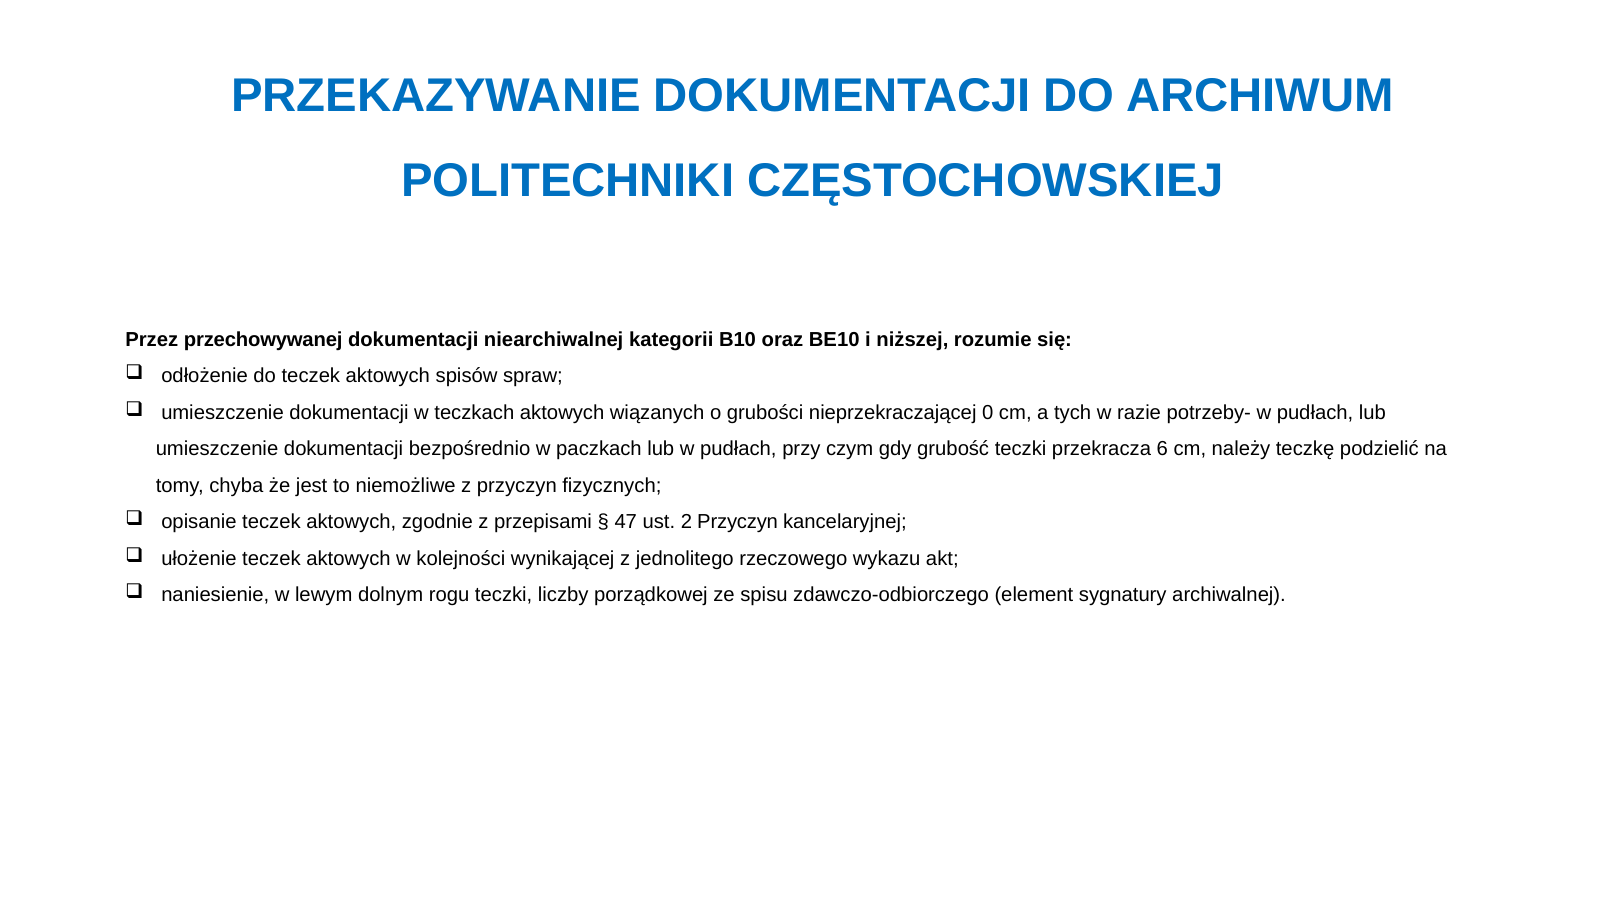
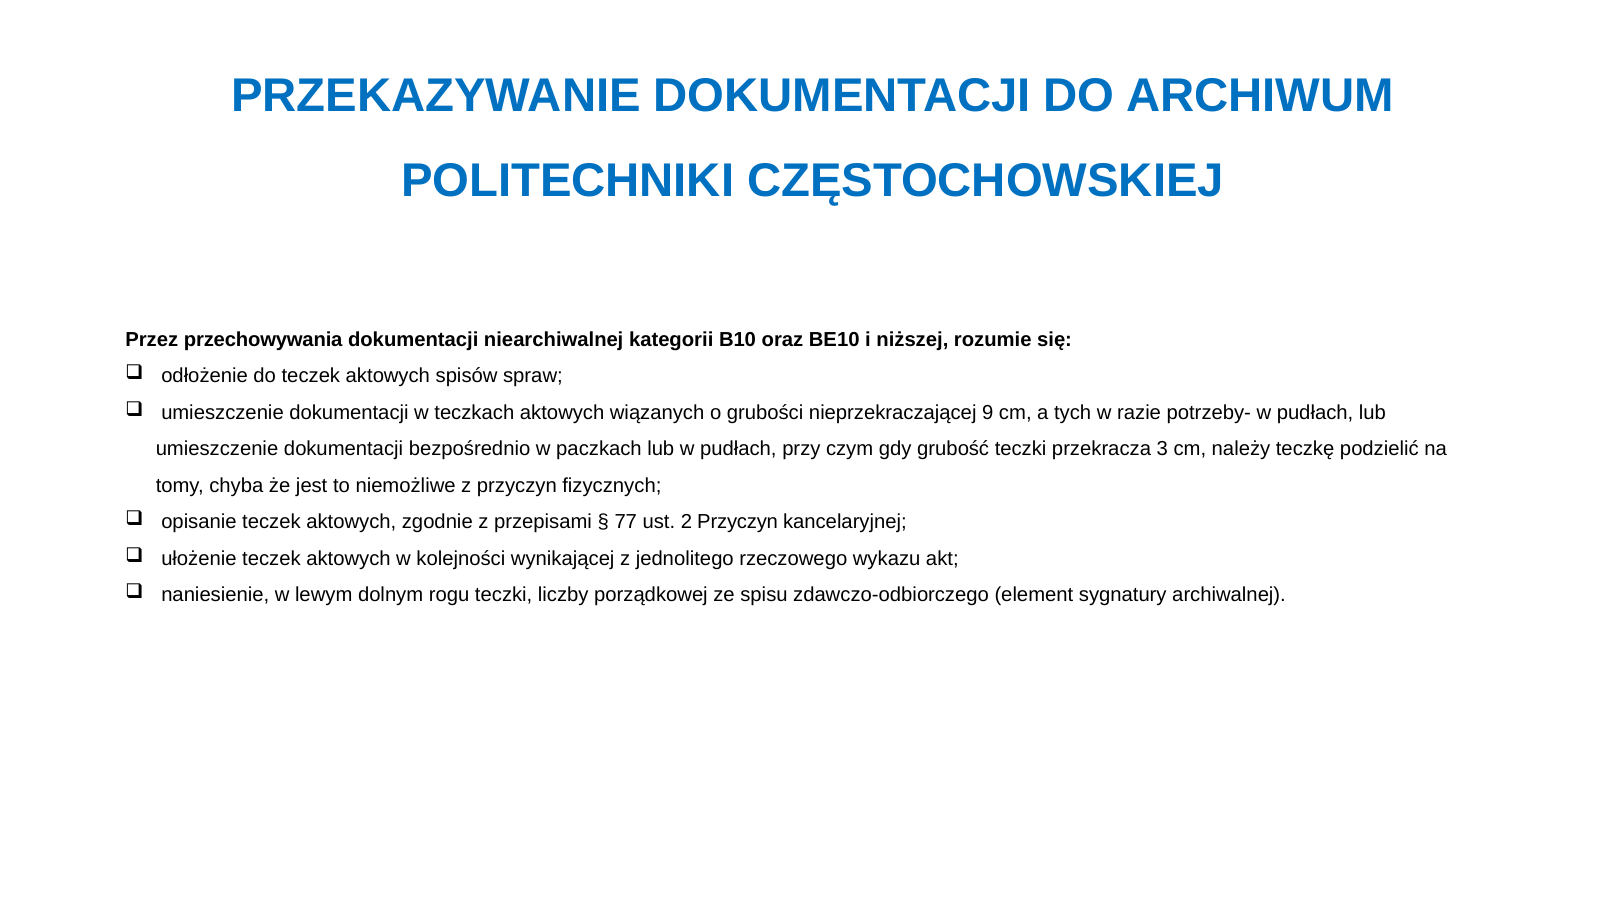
przechowywanej: przechowywanej -> przechowywania
0: 0 -> 9
6: 6 -> 3
47: 47 -> 77
